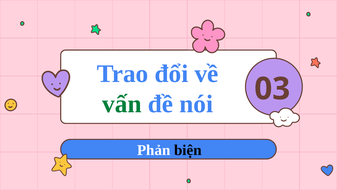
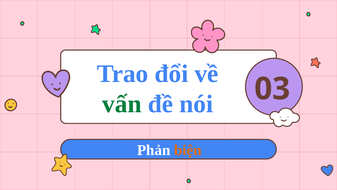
biện colour: black -> orange
